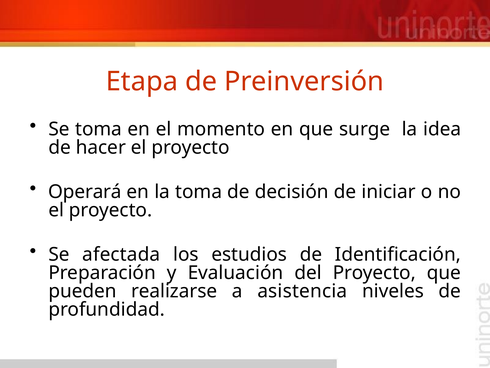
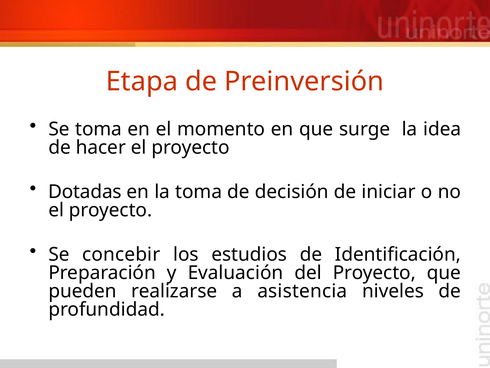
Operará: Operará -> Dotadas
afectada: afectada -> concebir
